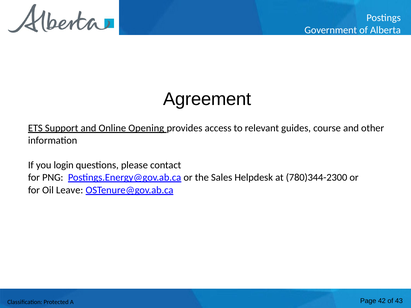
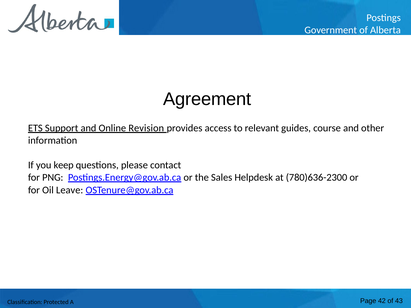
Opening: Opening -> Revision
login: login -> keep
780)344-2300: 780)344-2300 -> 780)636-2300
